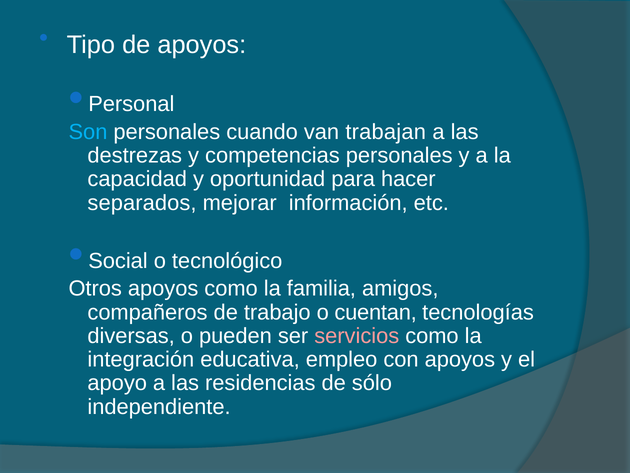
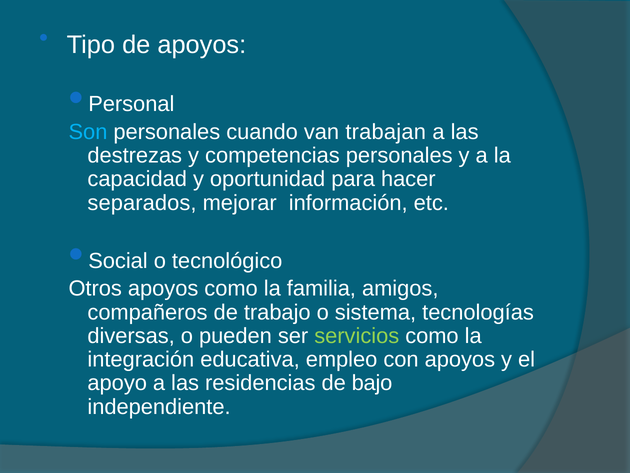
cuentan: cuentan -> sistema
servicios colour: pink -> light green
sólo: sólo -> bajo
